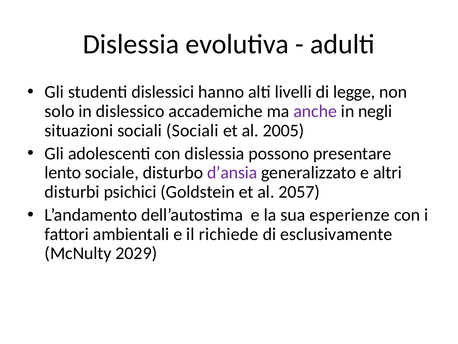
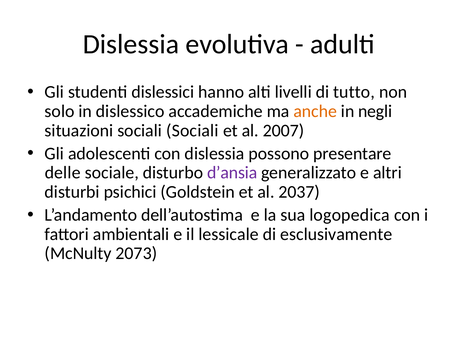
legge: legge -> tutto
anche colour: purple -> orange
2005: 2005 -> 2007
lento: lento -> delle
2057: 2057 -> 2037
esperienze: esperienze -> logopedica
richiede: richiede -> lessicale
2029: 2029 -> 2073
